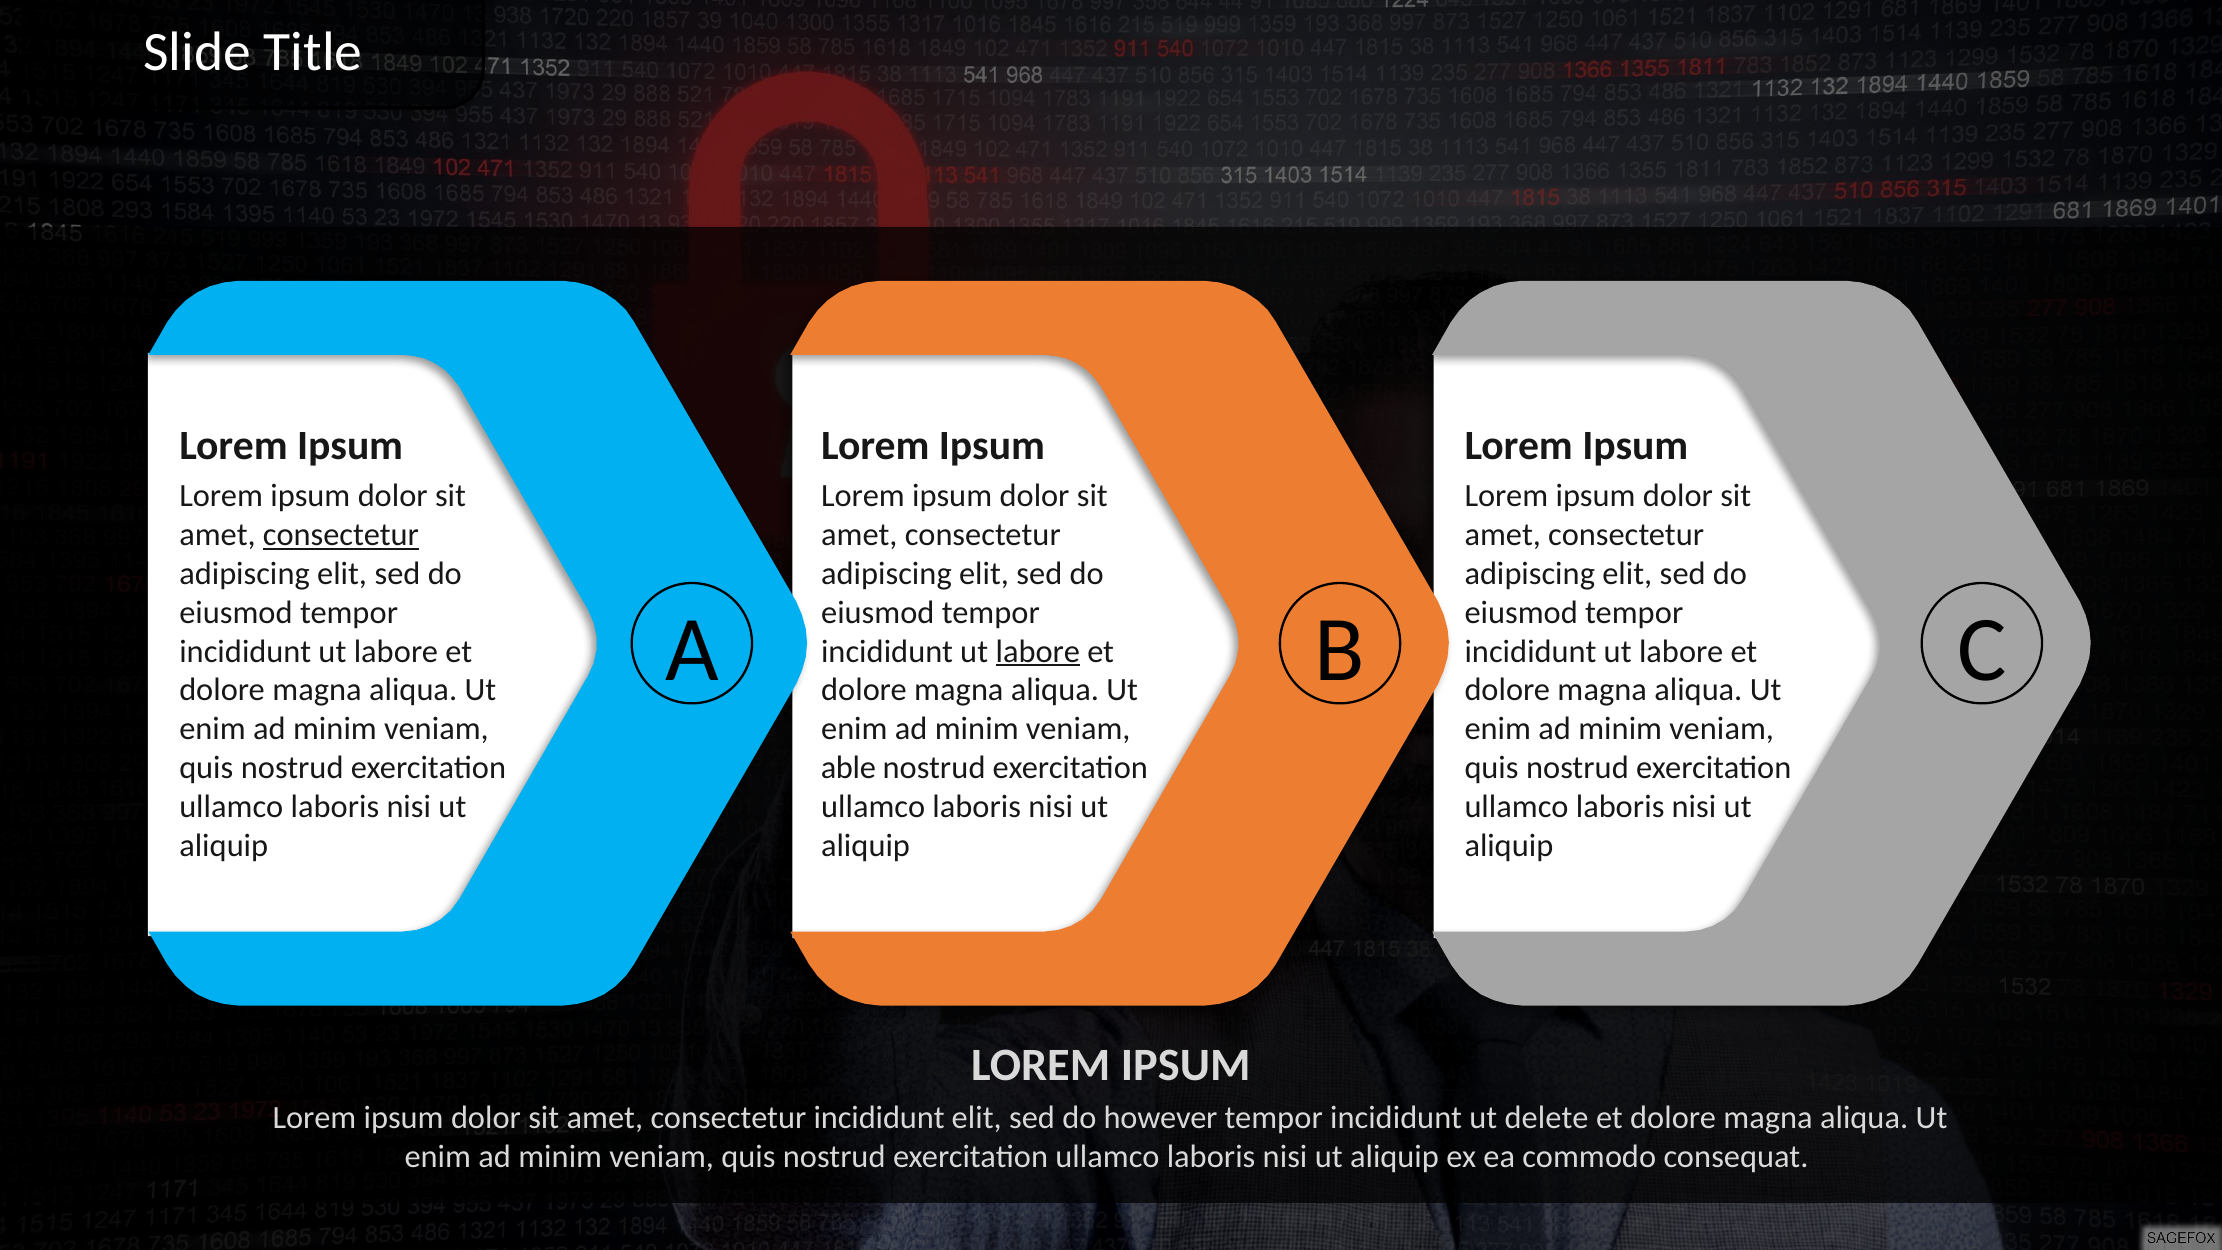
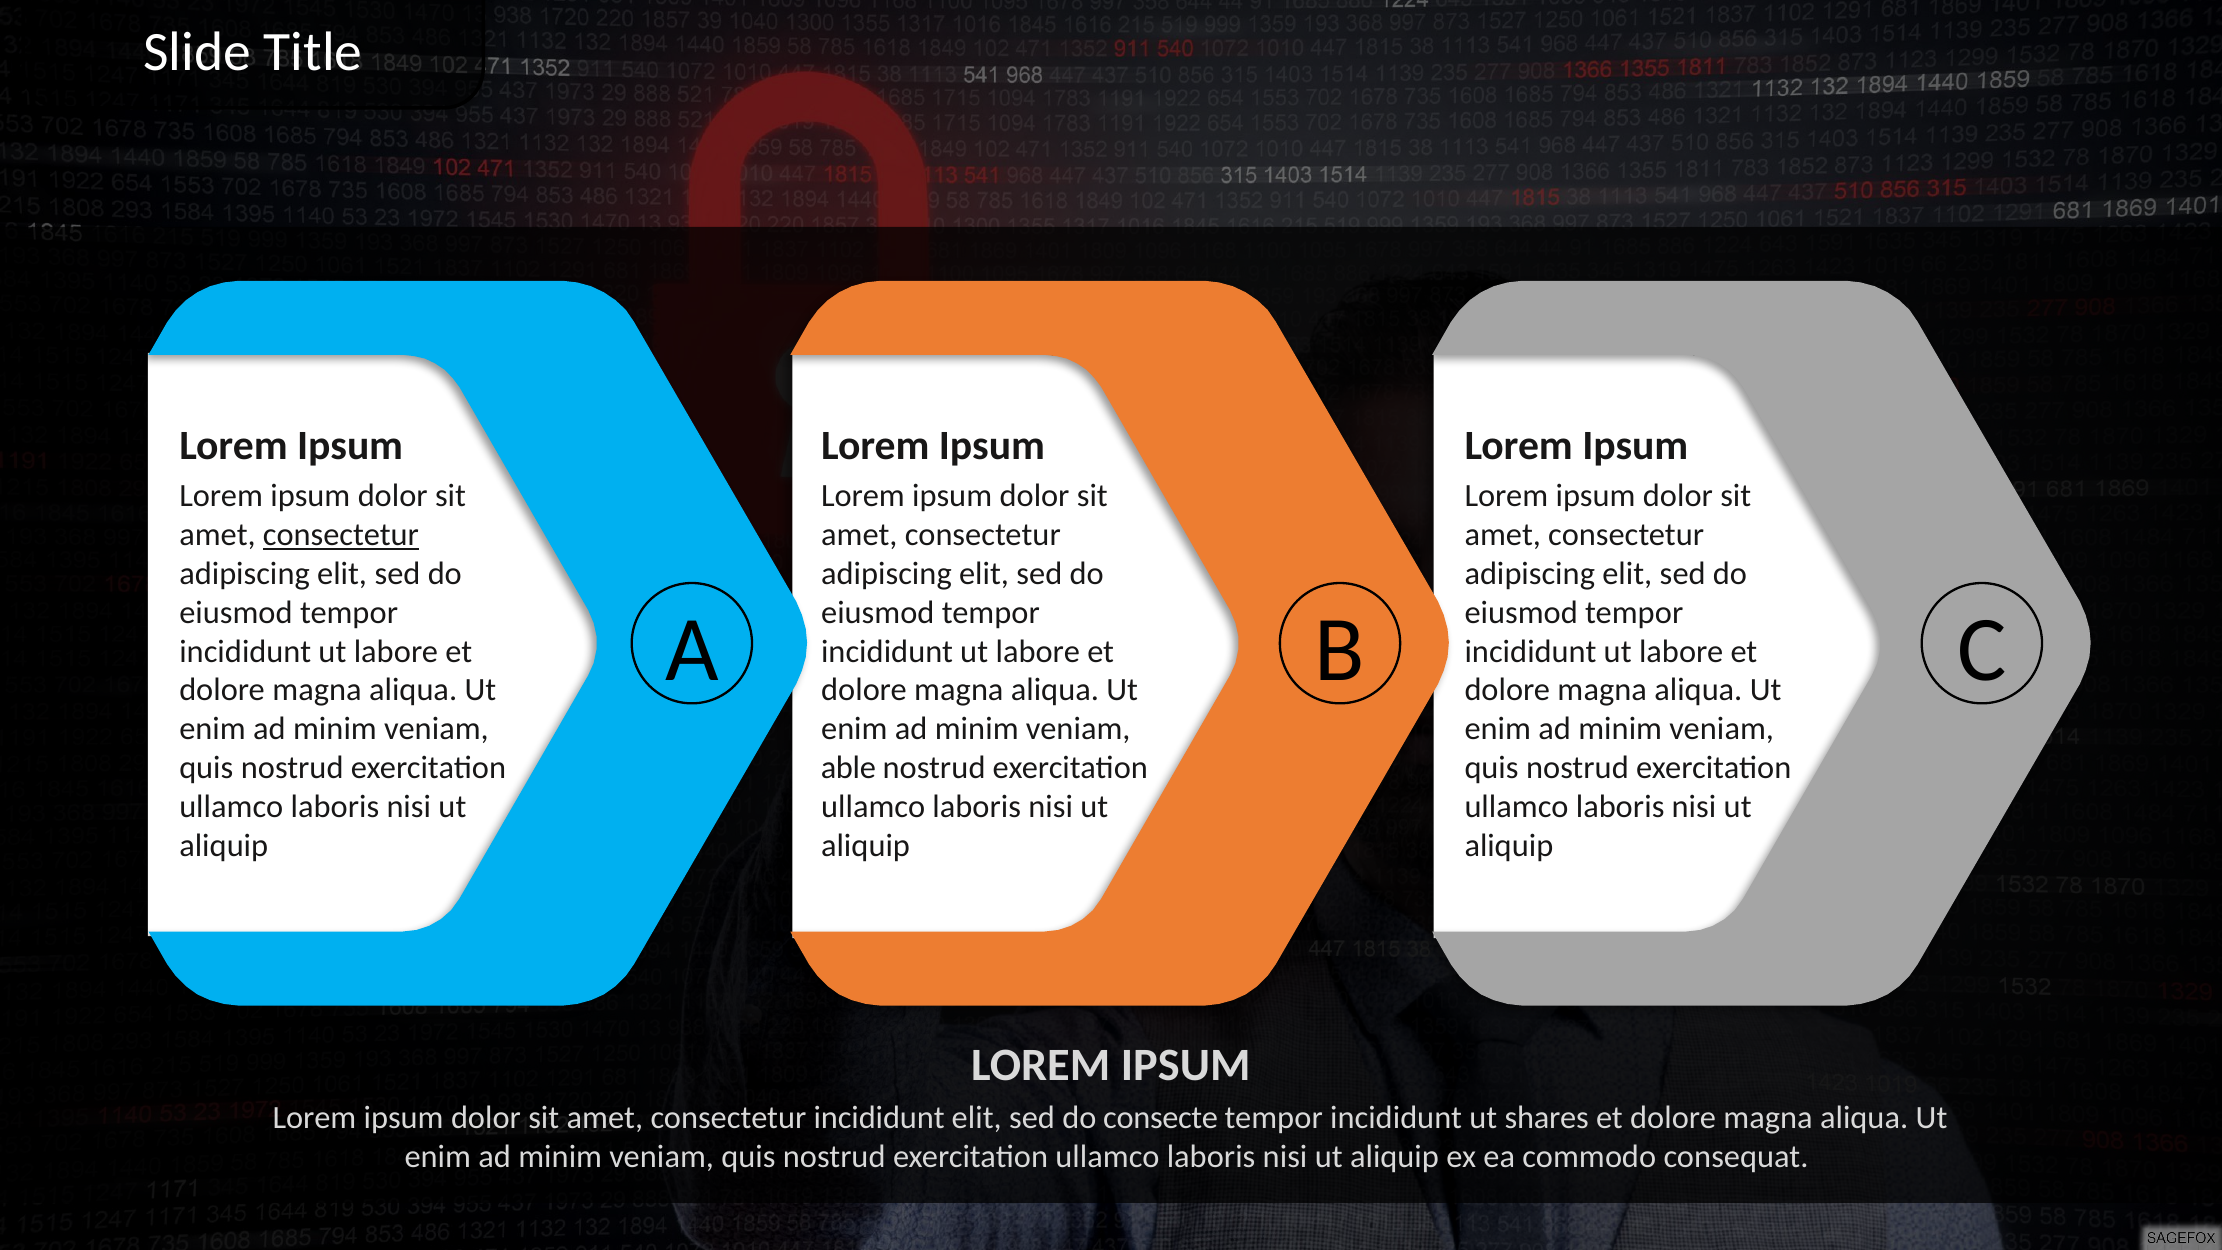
labore at (1038, 651) underline: present -> none
however: however -> consecte
delete: delete -> shares
